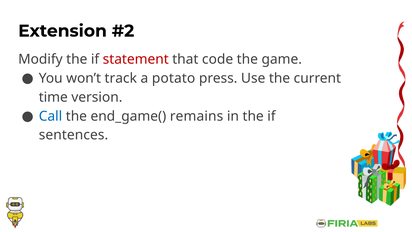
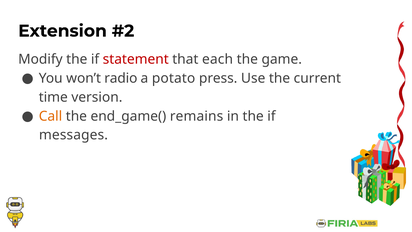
code: code -> each
track: track -> radio
Call colour: blue -> orange
sentences: sentences -> messages
